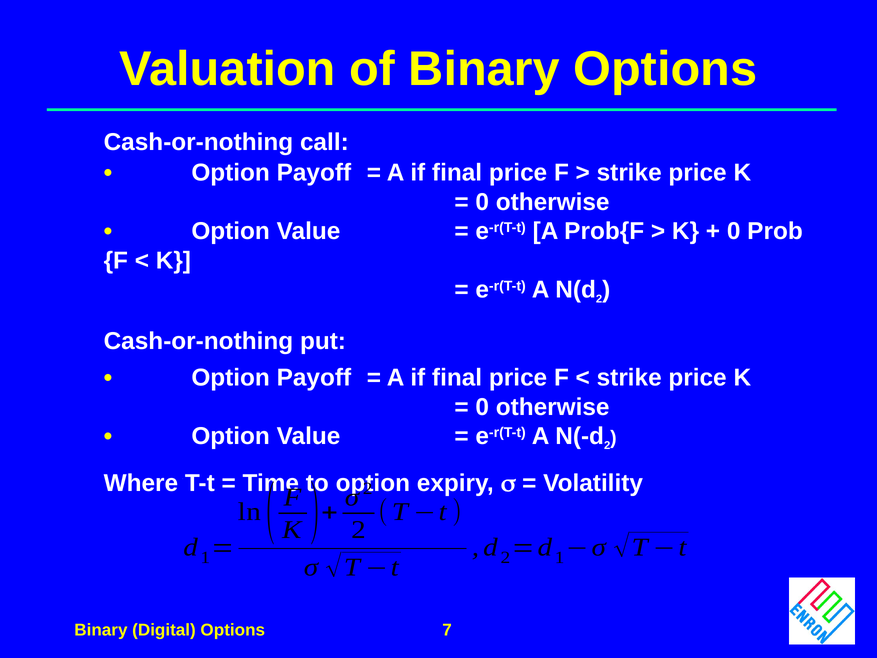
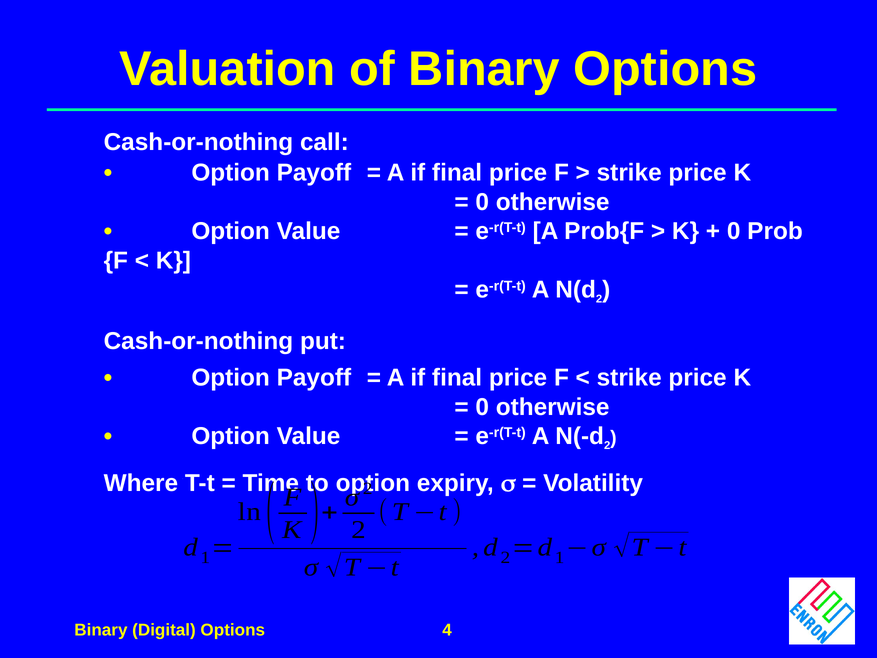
7: 7 -> 4
